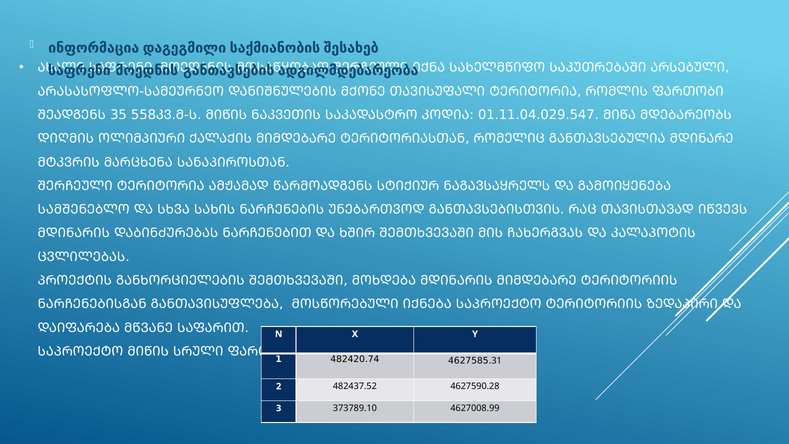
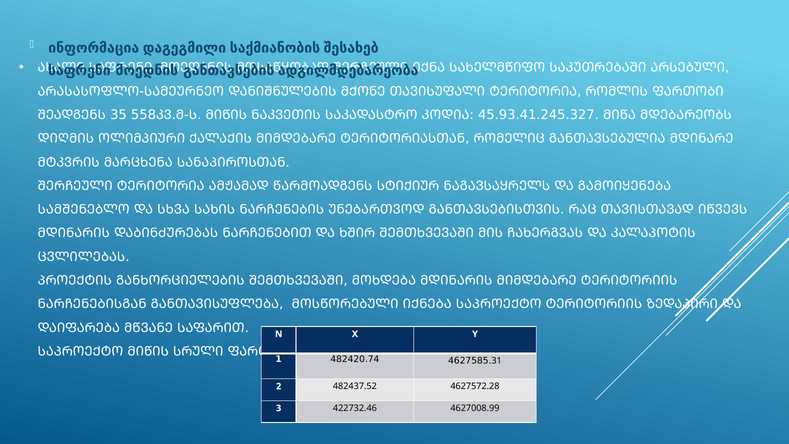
01.11.04.029.547: 01.11.04.029.547 -> 45.93.41.245.327
4627590.28: 4627590.28 -> 4627572.28
373789.10: 373789.10 -> 422732.46
